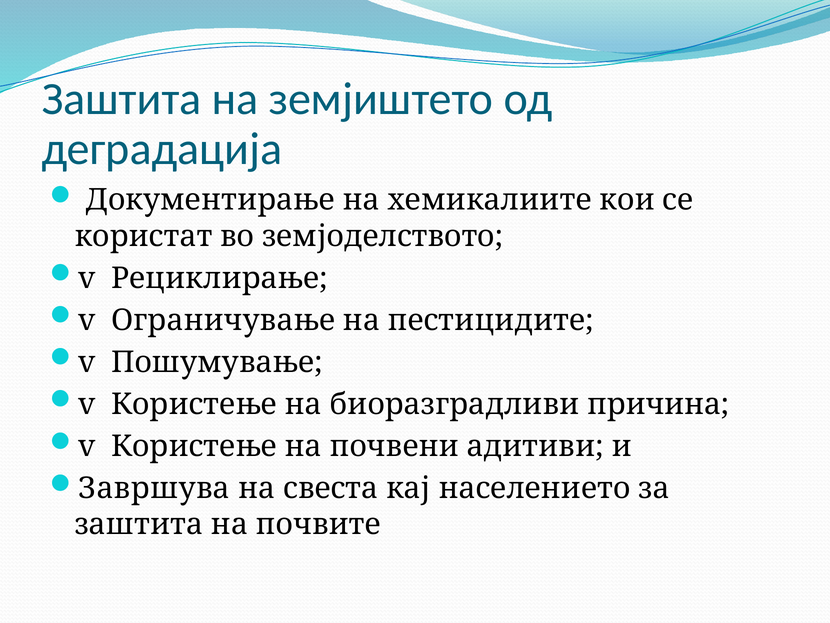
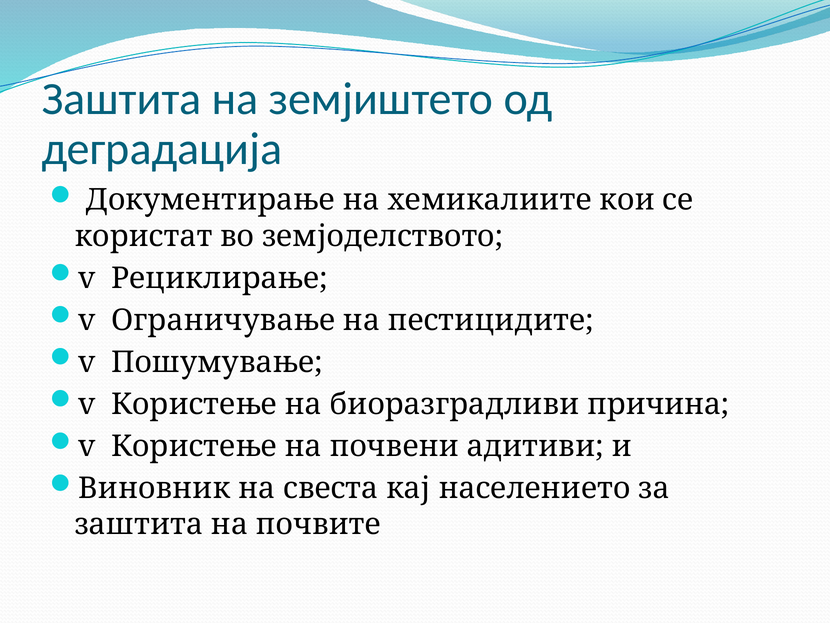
Завршува: Завршува -> Виновник
